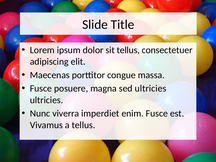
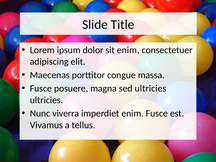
sit tellus: tellus -> enim
